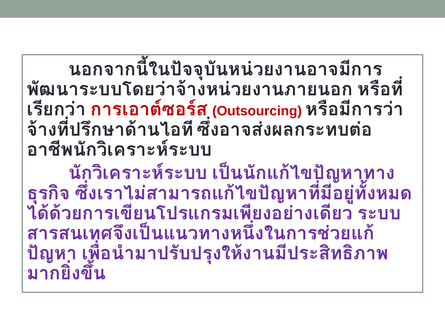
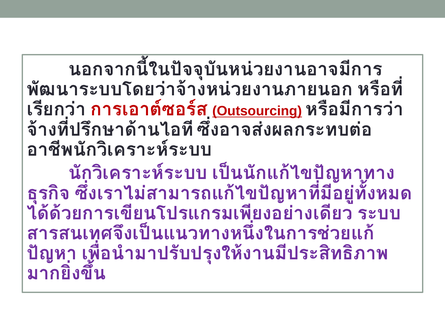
Outsourcing underline: none -> present
